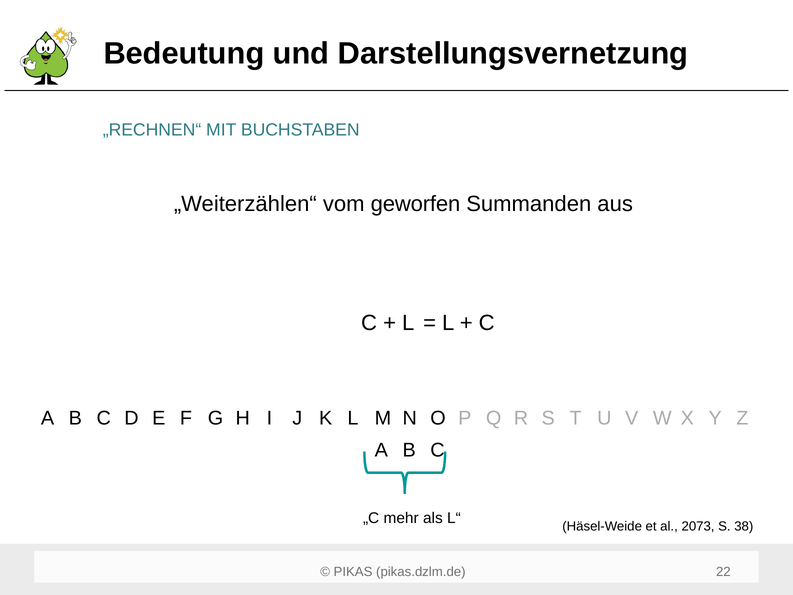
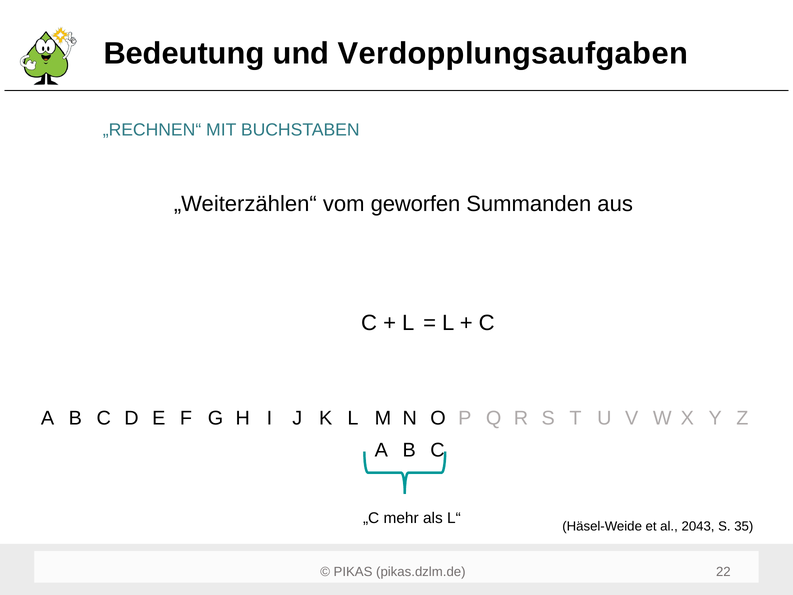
Darstellungsvernetzung: Darstellungsvernetzung -> Verdopplungsaufgaben
2073: 2073 -> 2043
38: 38 -> 35
